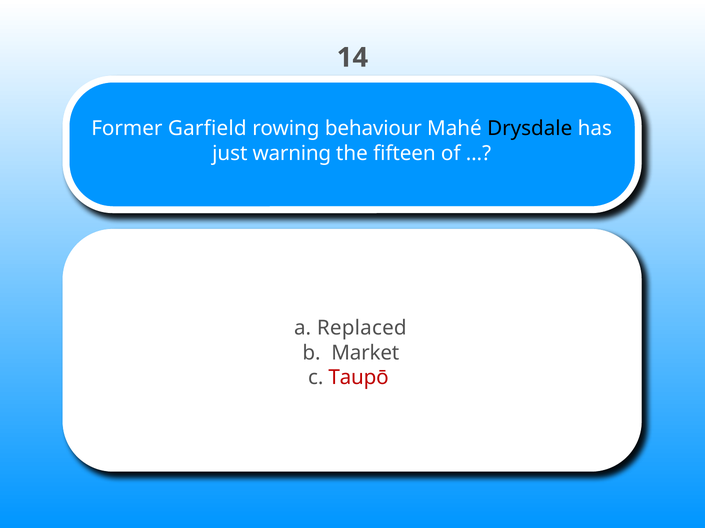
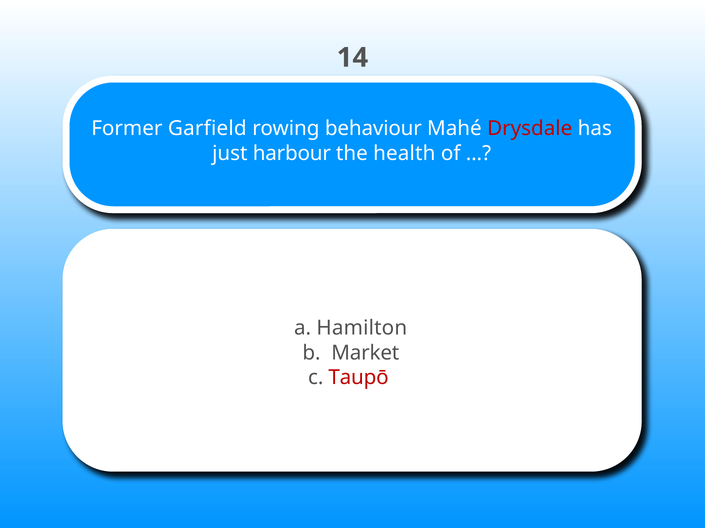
Drysdale colour: black -> red
warning: warning -> harbour
fifteen: fifteen -> health
Replaced: Replaced -> Hamilton
